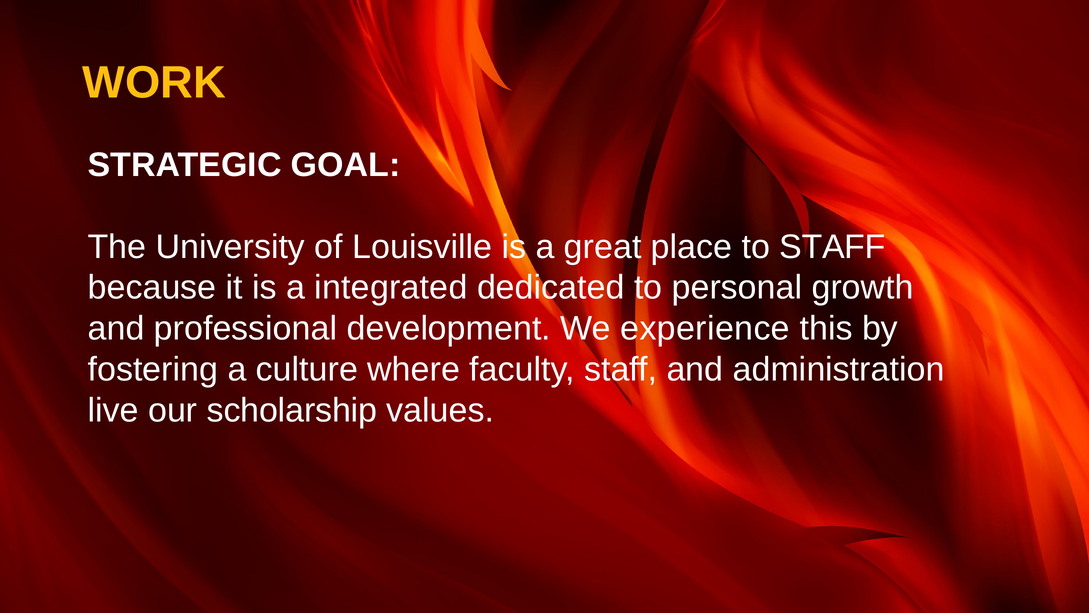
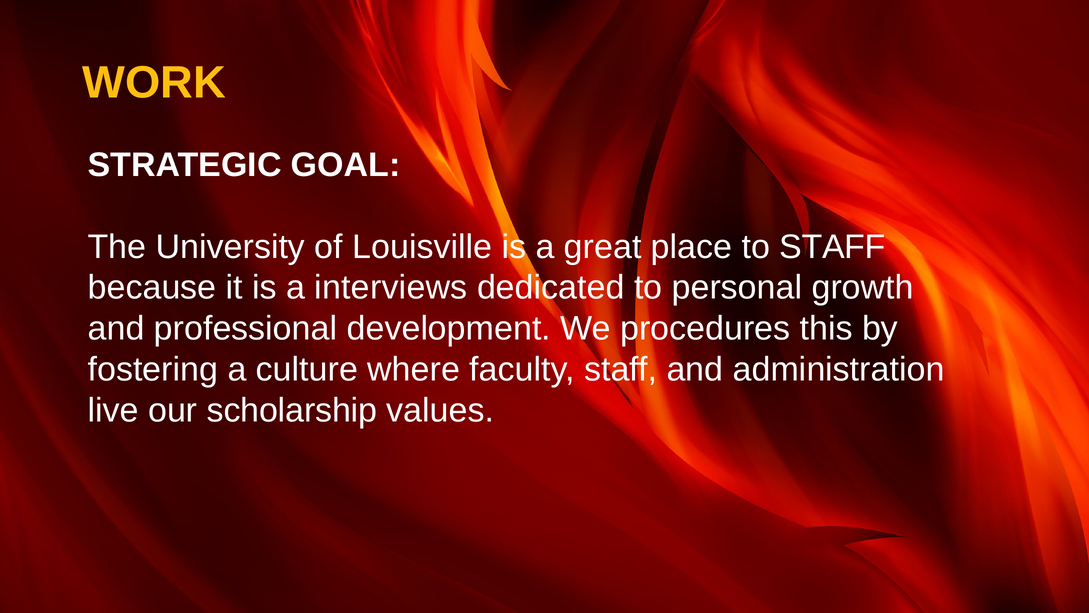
integrated: integrated -> interviews
experience: experience -> procedures
